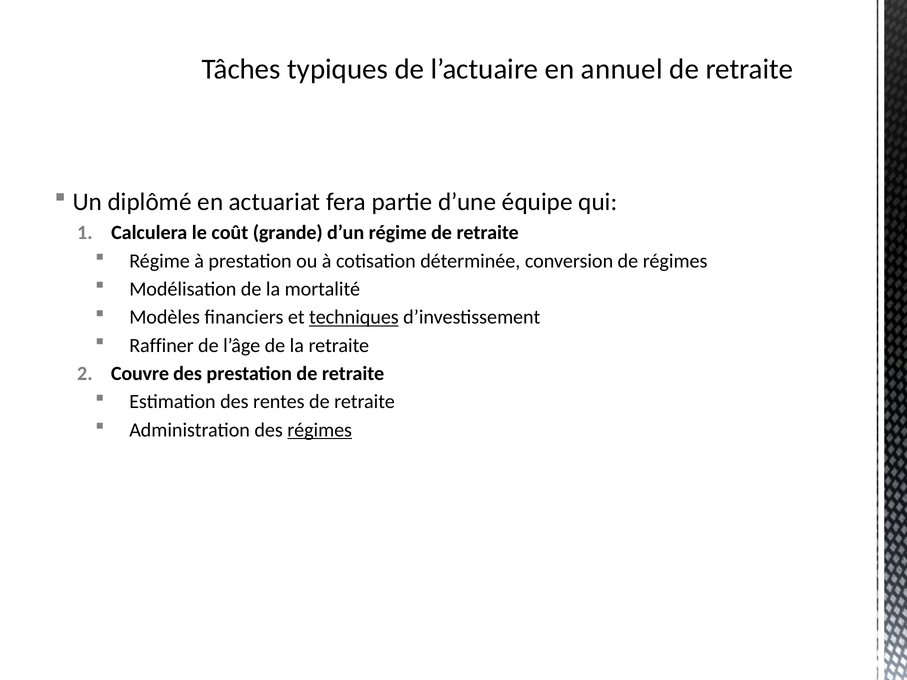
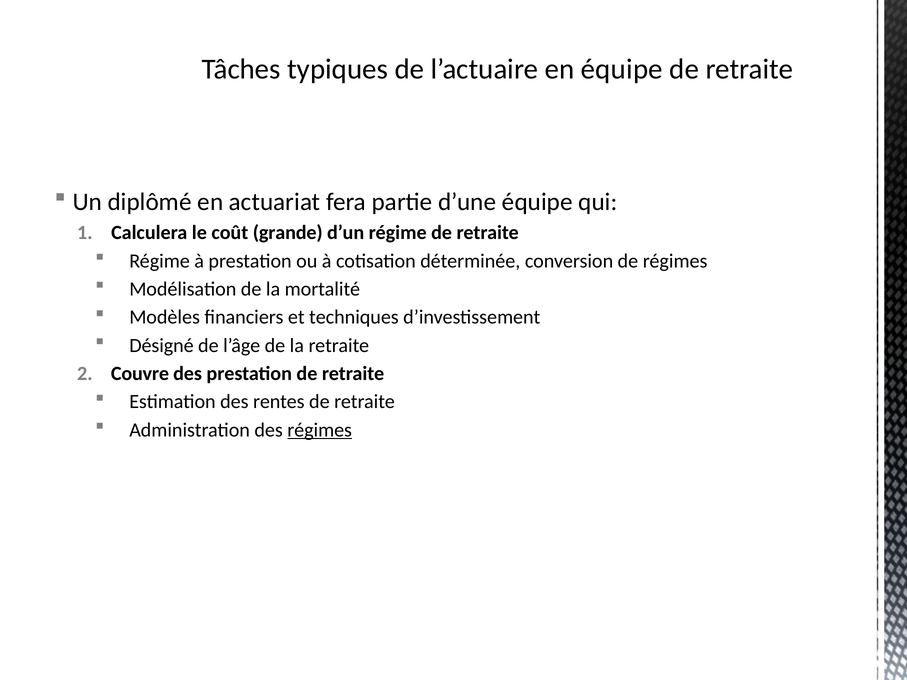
en annuel: annuel -> équipe
techniques underline: present -> none
Raffiner: Raffiner -> Désigné
